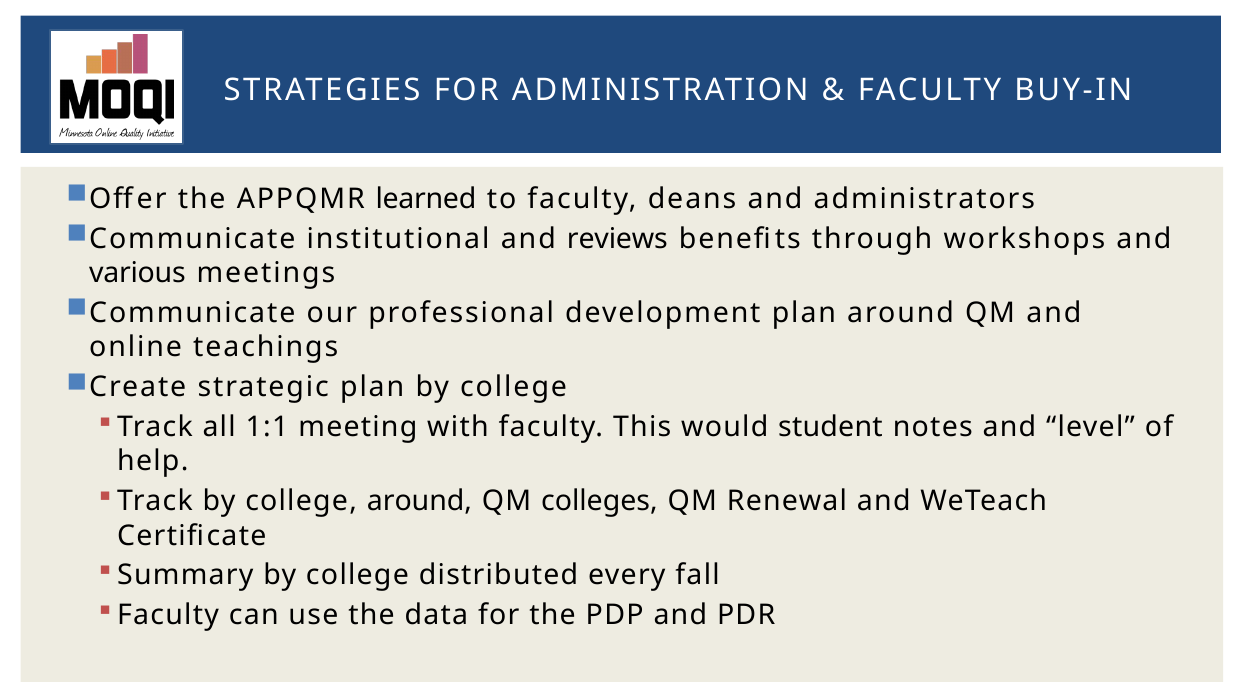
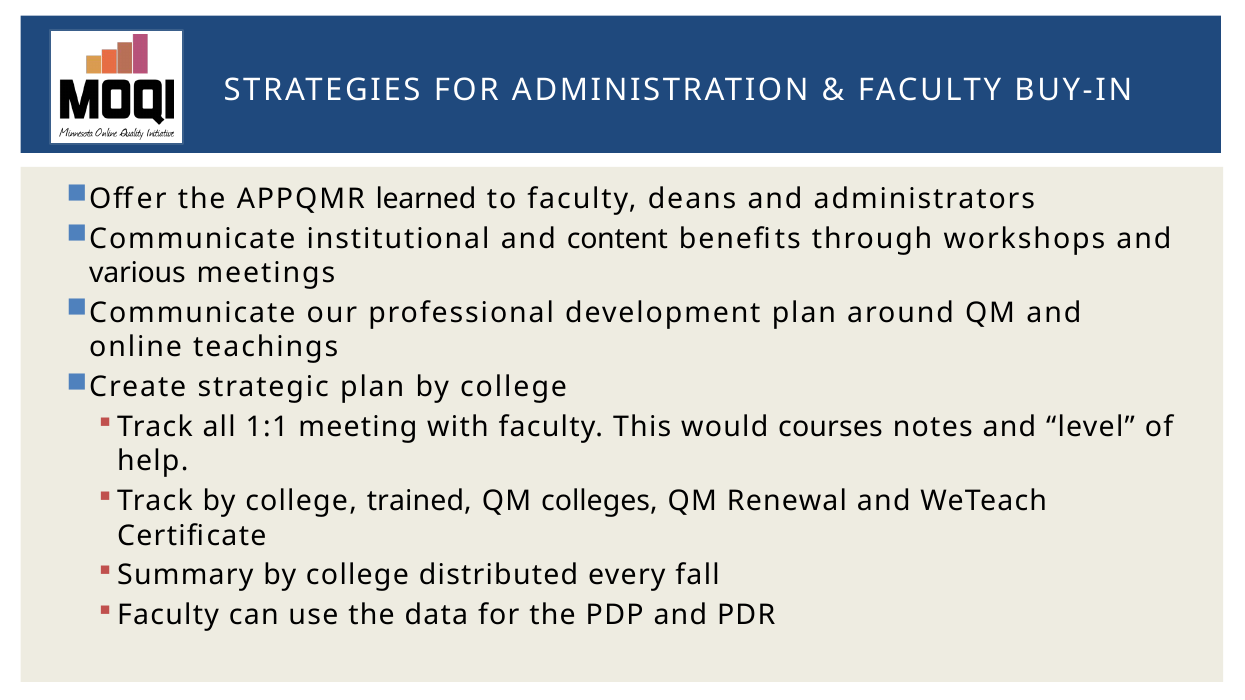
reviews: reviews -> content
student: student -> courses
college around: around -> trained
